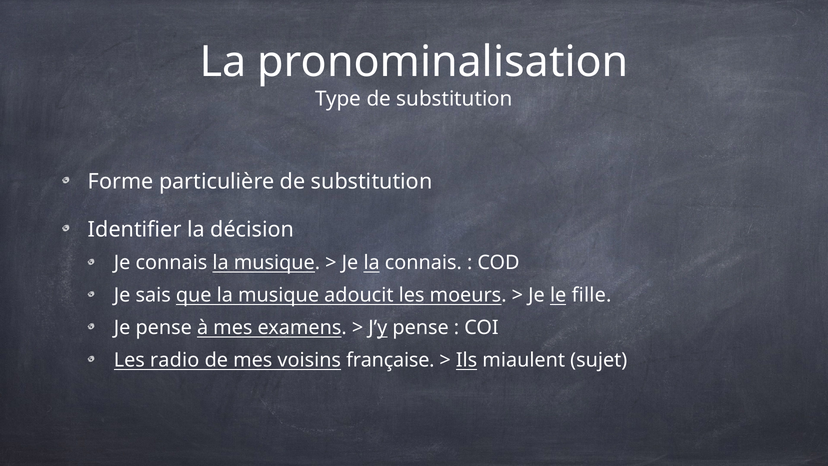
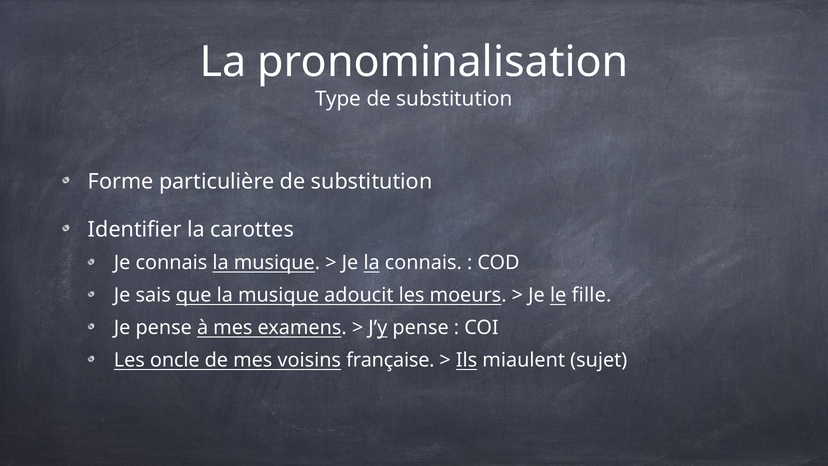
décision: décision -> carottes
radio: radio -> oncle
